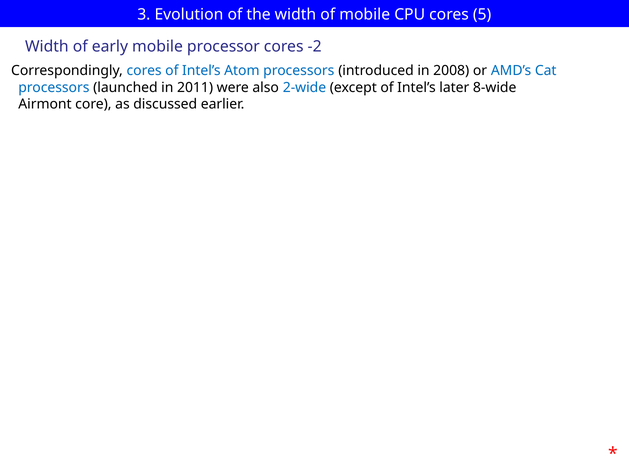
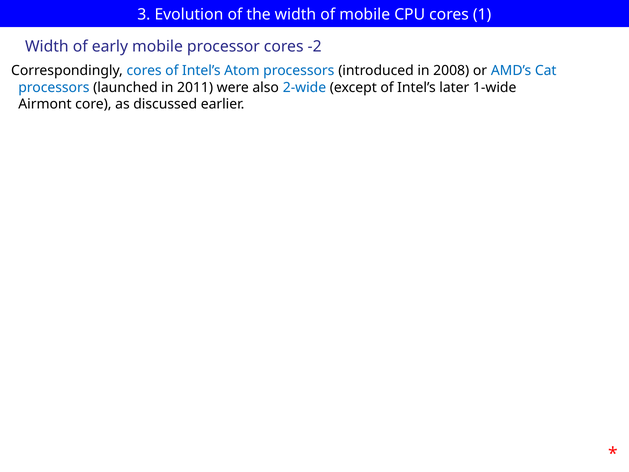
5: 5 -> 1
8-wide: 8-wide -> 1-wide
